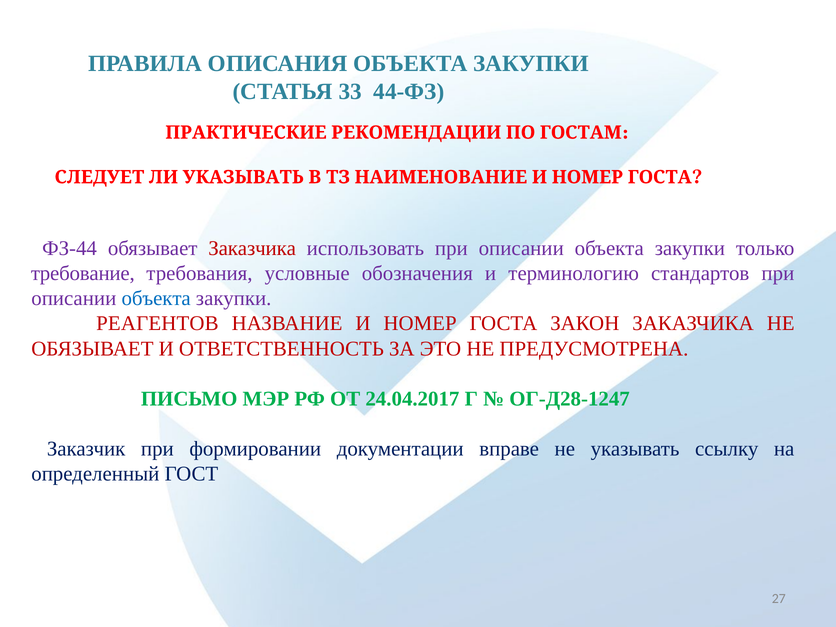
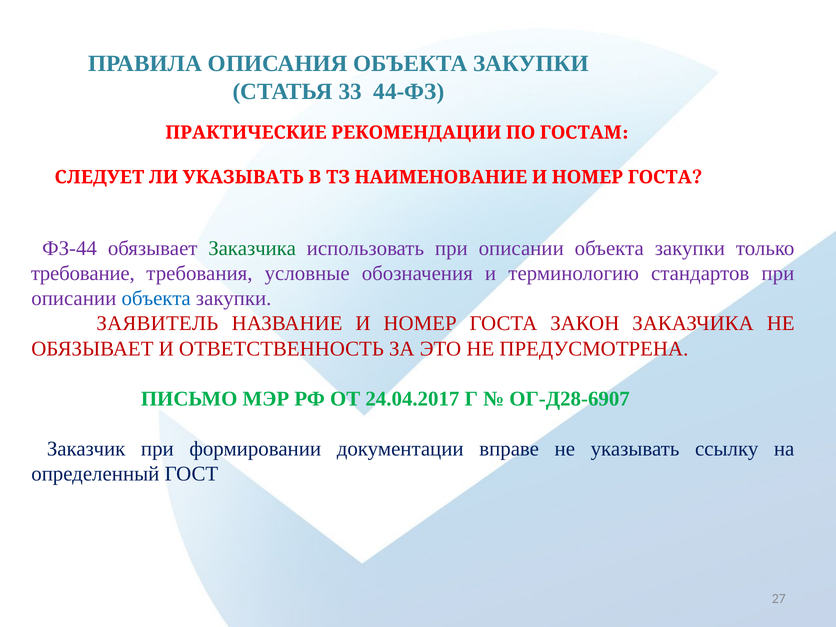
Заказчика at (252, 248) colour: red -> green
РЕАГЕНТОВ: РЕАГЕНТОВ -> ЗАЯВИТЕЛЬ
ОГ-Д28-1247: ОГ-Д28-1247 -> ОГ-Д28-6907
